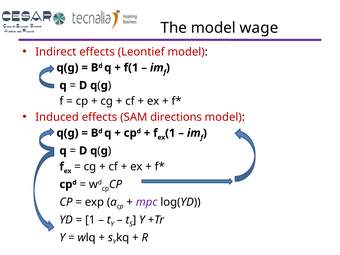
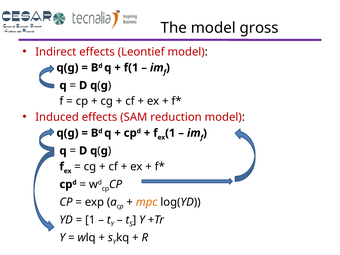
wage: wage -> gross
directions: directions -> reduction
mpc colour: purple -> orange
